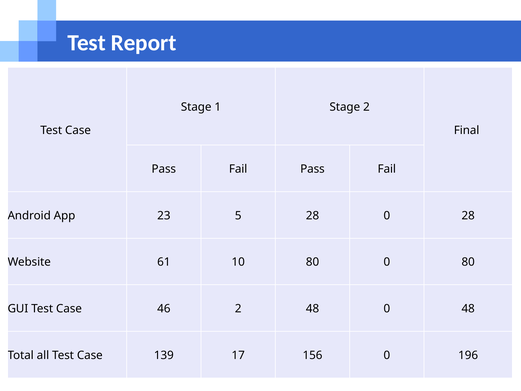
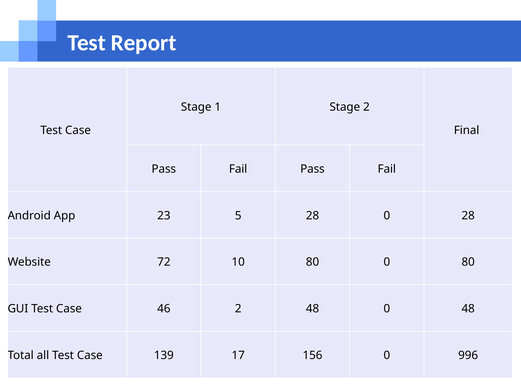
61: 61 -> 72
196: 196 -> 996
